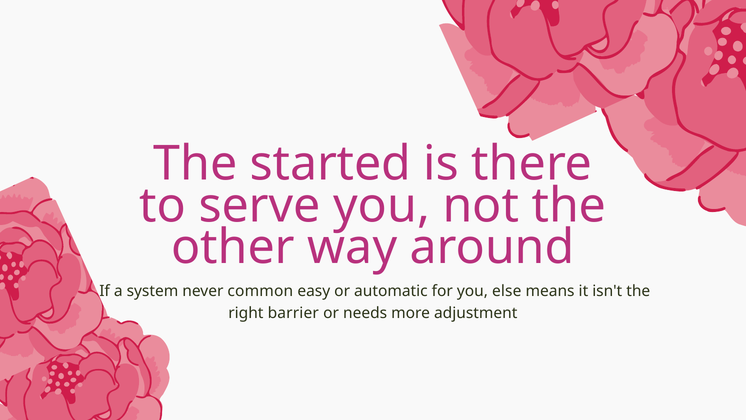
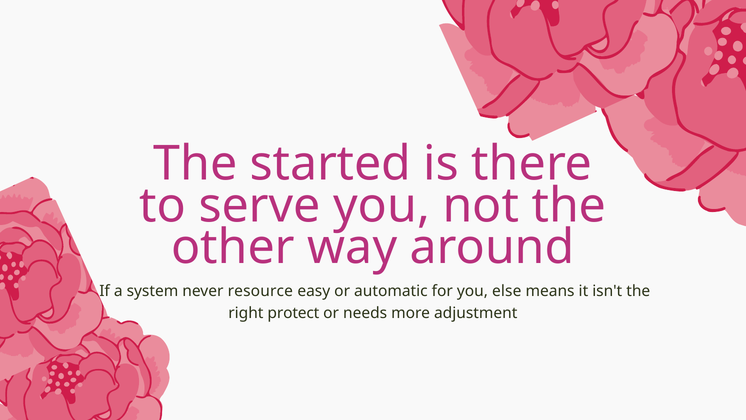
common: common -> resource
barrier: barrier -> protect
